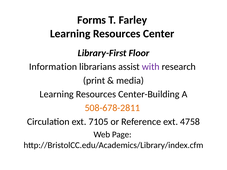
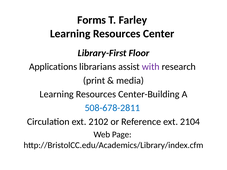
Information: Information -> Applications
508-678-2811 colour: orange -> blue
7105: 7105 -> 2102
4758: 4758 -> 2104
